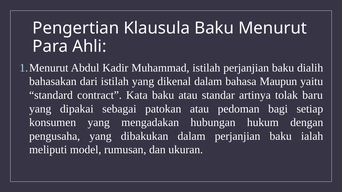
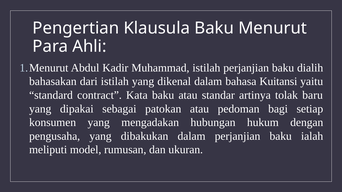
Maupun: Maupun -> Kuitansi
